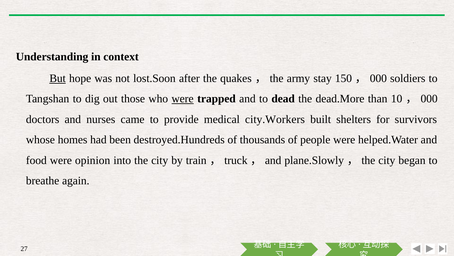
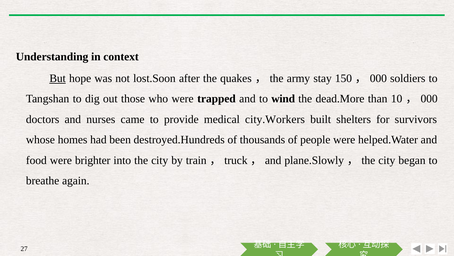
were at (183, 99) underline: present -> none
dead: dead -> wind
opinion: opinion -> brighter
